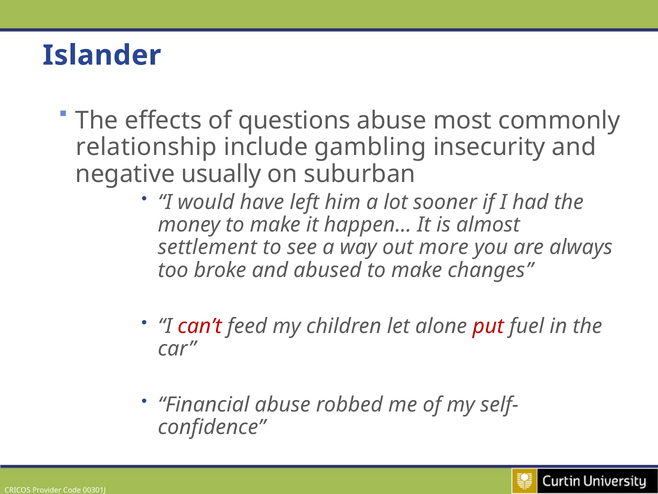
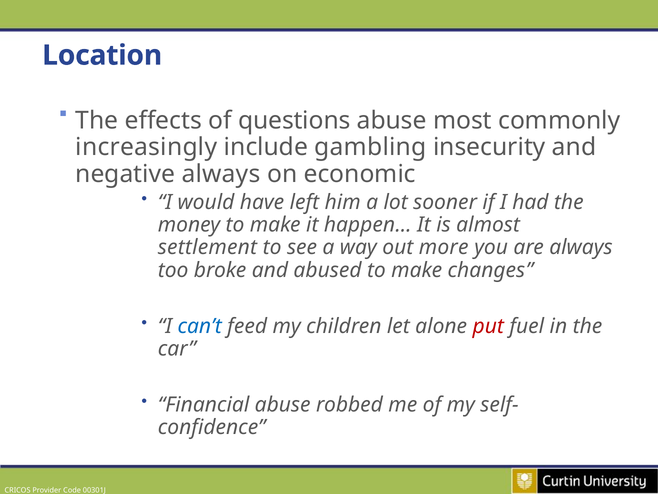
Islander: Islander -> Location
relationship: relationship -> increasingly
negative usually: usually -> always
suburban: suburban -> economic
can’t colour: red -> blue
